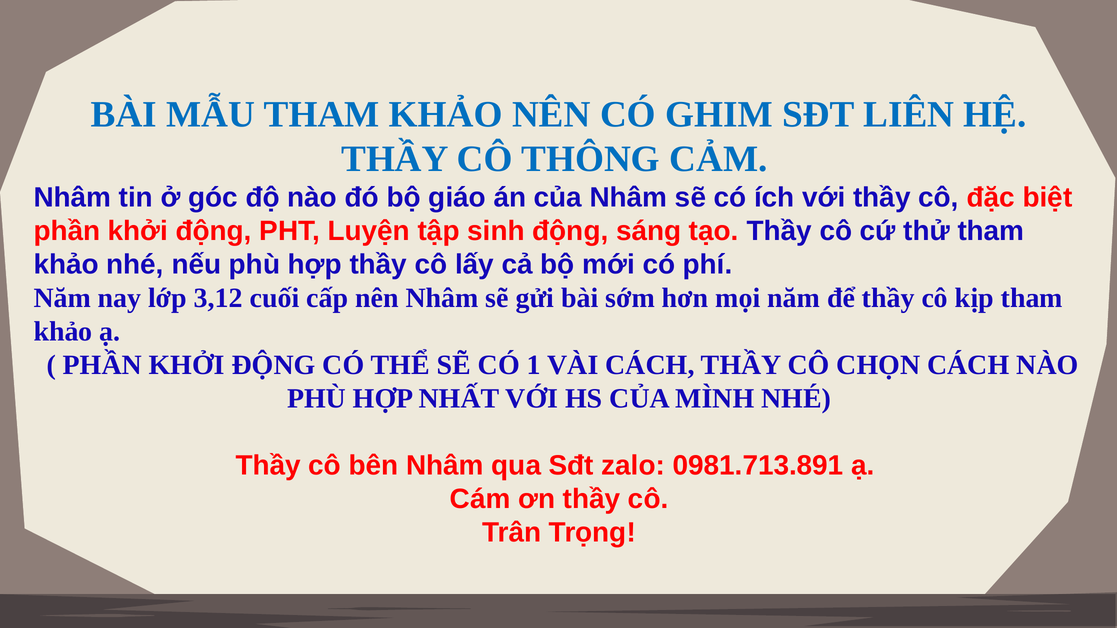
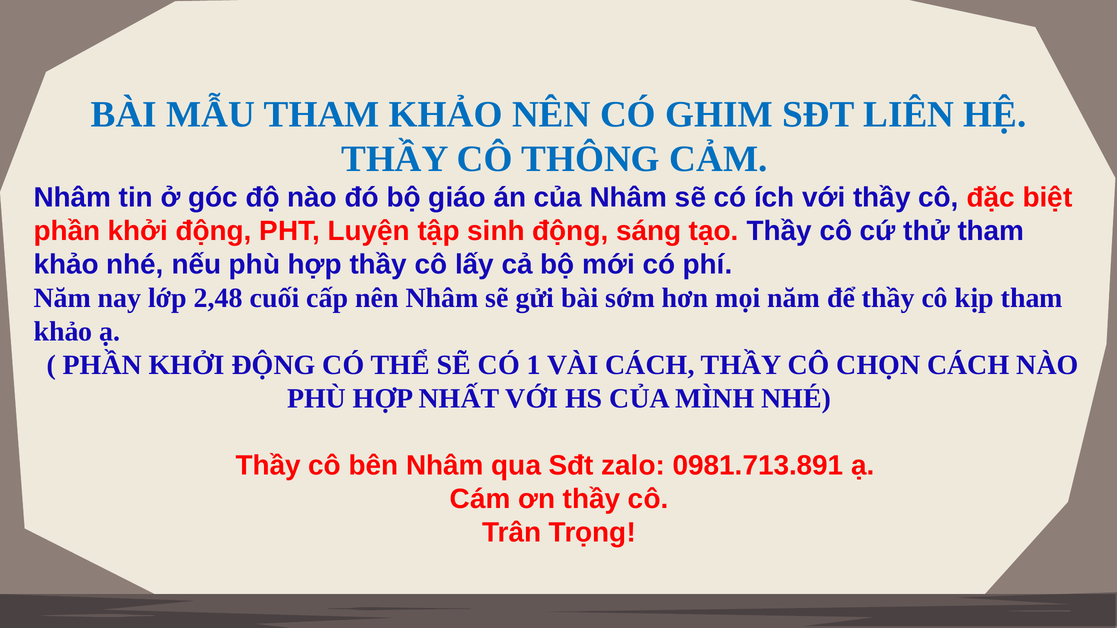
3,12: 3,12 -> 2,48
